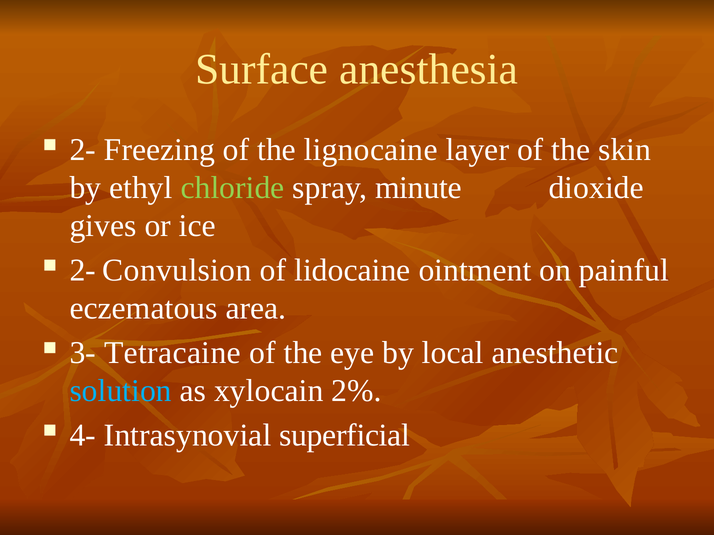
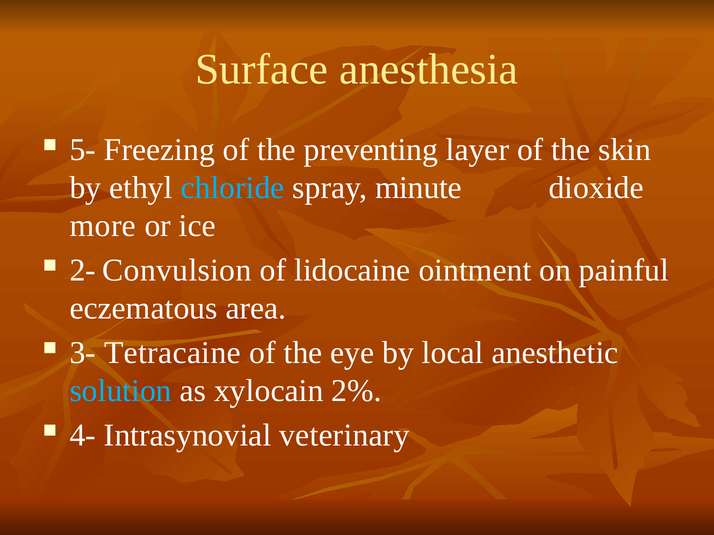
2- at (83, 150): 2- -> 5-
lignocaine: lignocaine -> preventing
chloride colour: light green -> light blue
gives: gives -> more
superficial: superficial -> veterinary
